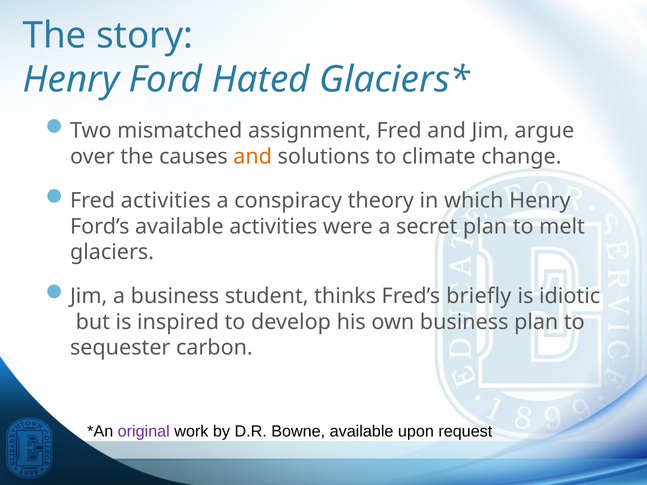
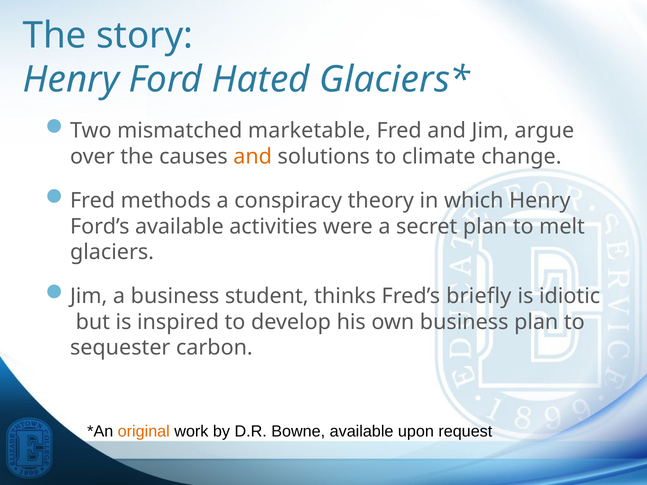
assignment: assignment -> marketable
Fred activities: activities -> methods
original colour: purple -> orange
